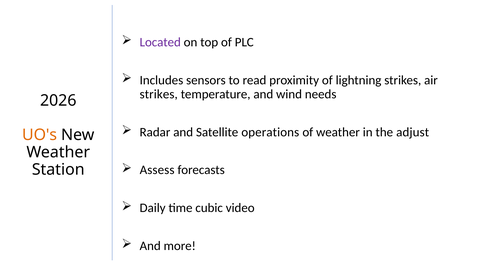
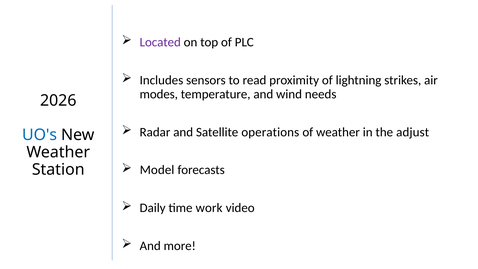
strikes at (159, 94): strikes -> modes
UO's colour: orange -> blue
Assess: Assess -> Model
cubic: cubic -> work
